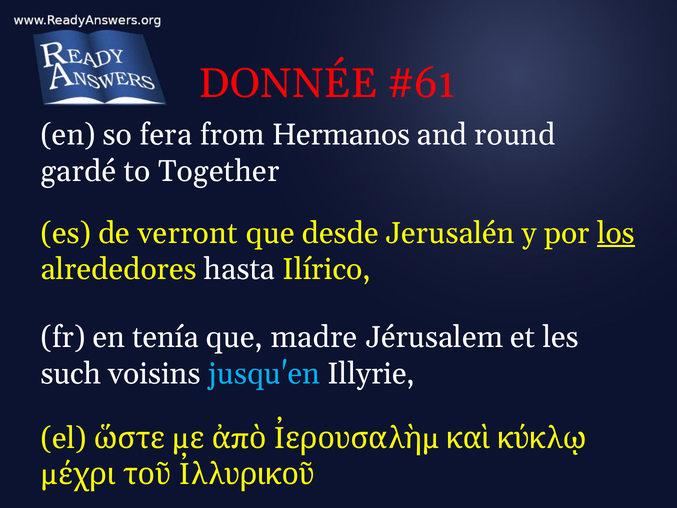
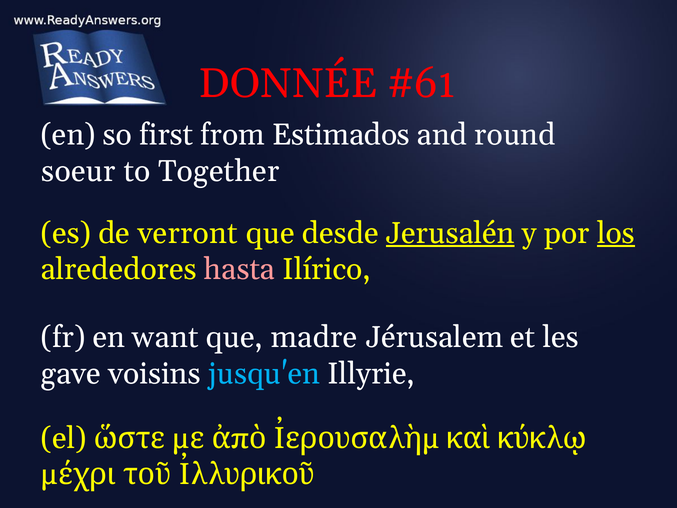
fera: fera -> first
Hermanos: Hermanos -> Estimados
gardé: gardé -> soeur
Jerusalén underline: none -> present
hasta colour: white -> pink
tenía: tenía -> want
such: such -> gave
